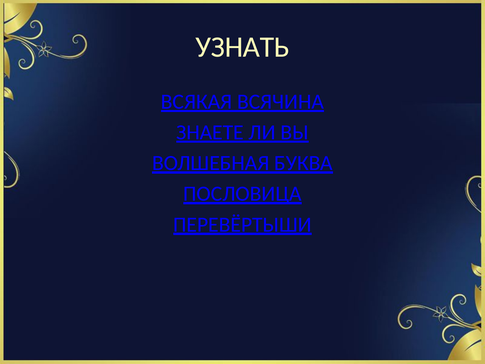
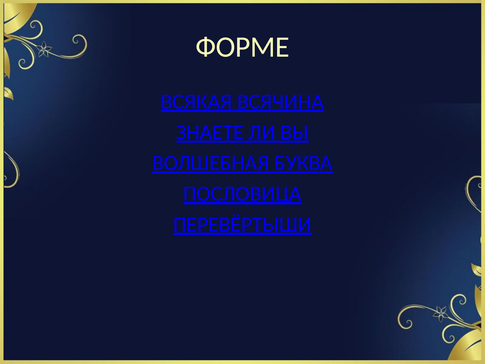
УЗНАТЬ: УЗНАТЬ -> ФОРМЕ
